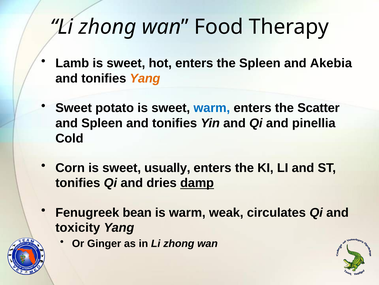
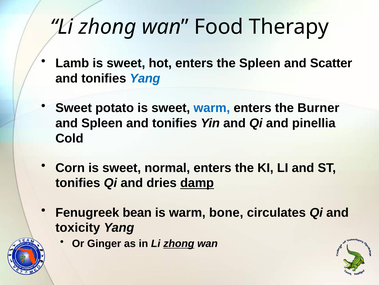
Akebia: Akebia -> Scatter
Yang at (145, 78) colour: orange -> blue
Scatter: Scatter -> Burner
usually: usually -> normal
weak: weak -> bone
zhong at (179, 243) underline: none -> present
